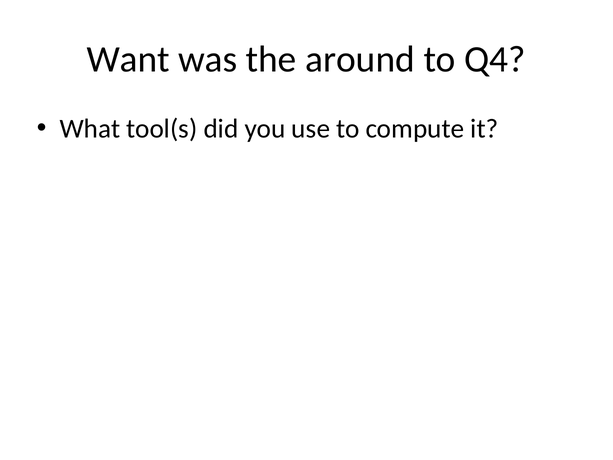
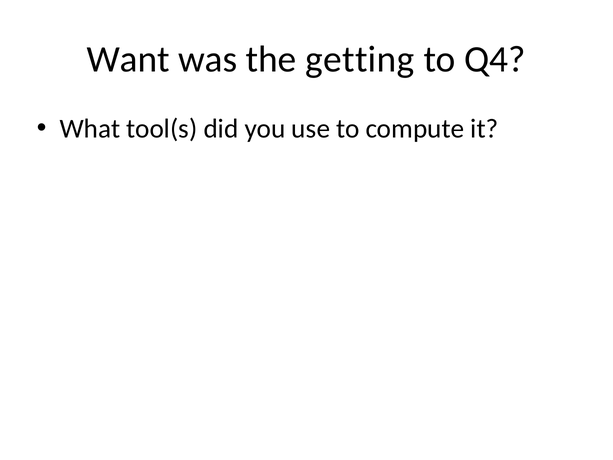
around: around -> getting
